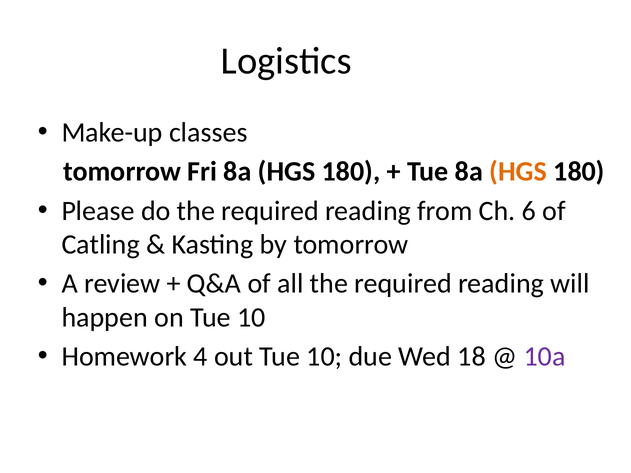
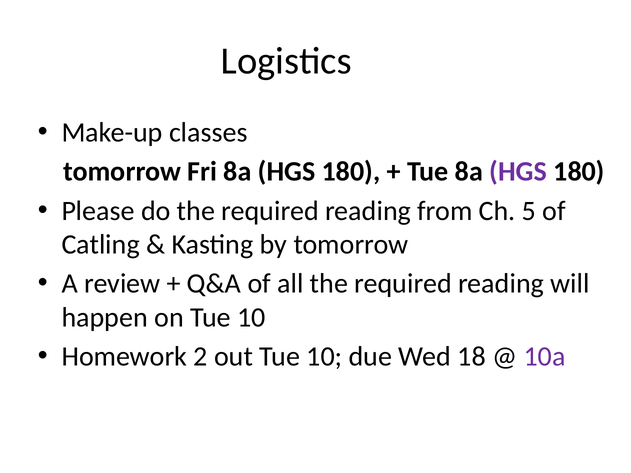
HGS at (518, 172) colour: orange -> purple
6: 6 -> 5
4: 4 -> 2
